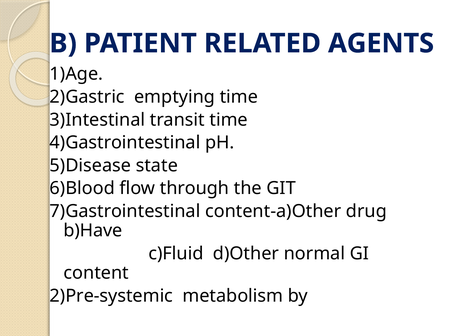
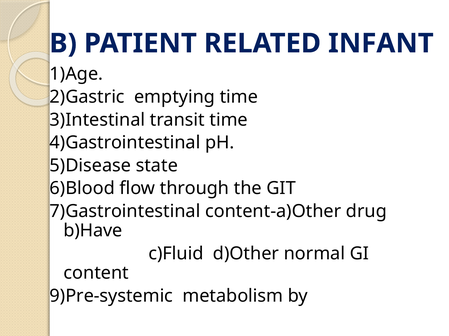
AGENTS: AGENTS -> INFANT
2)Pre-systemic: 2)Pre-systemic -> 9)Pre-systemic
